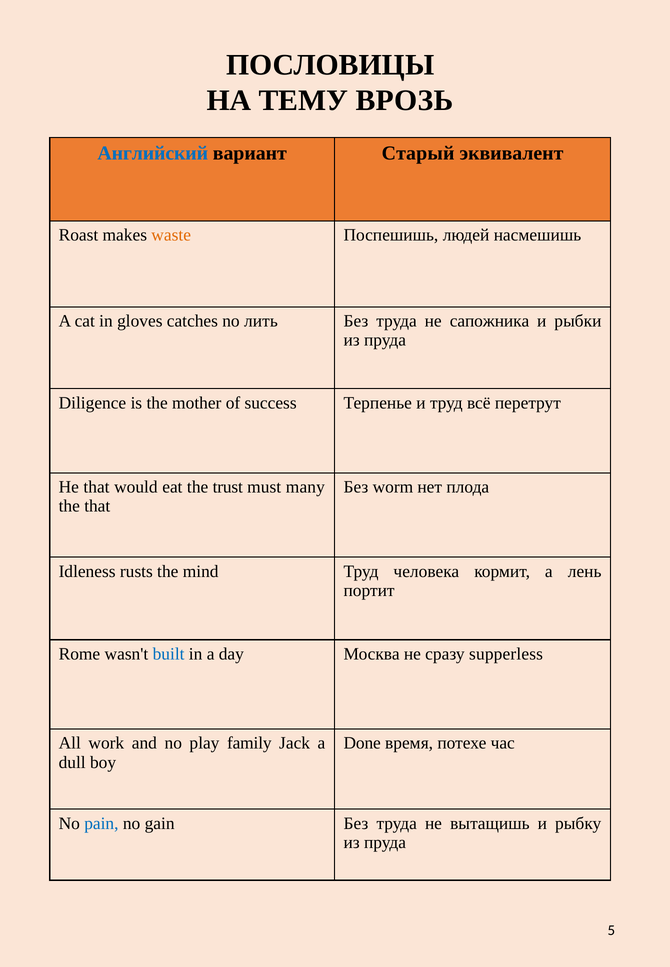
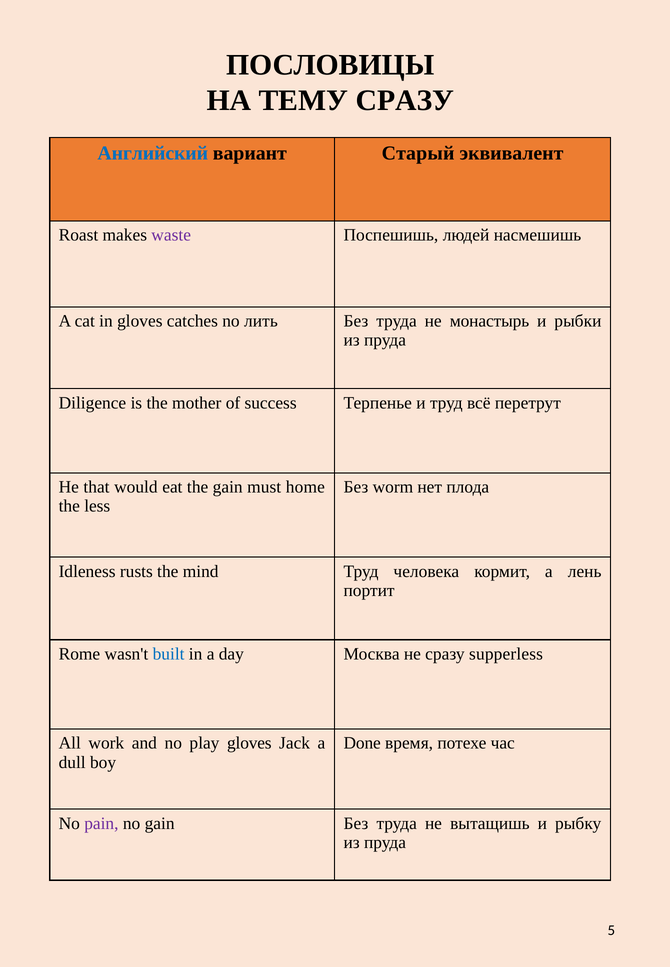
ТЕМУ ВРОЗЬ: ВРОЗЬ -> СРАЗУ
waste colour: orange -> purple
сапожника: сапожника -> монастырь
the trust: trust -> gain
many: many -> home
the that: that -> less
play family: family -> gloves
pain colour: blue -> purple
